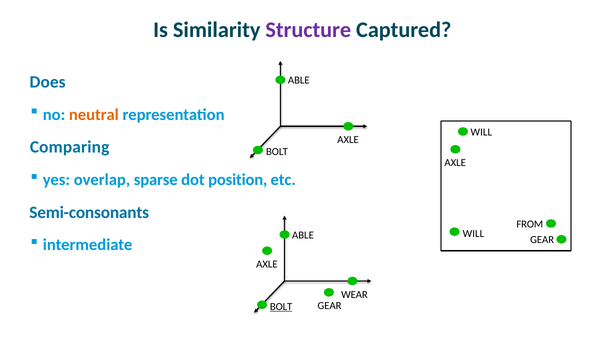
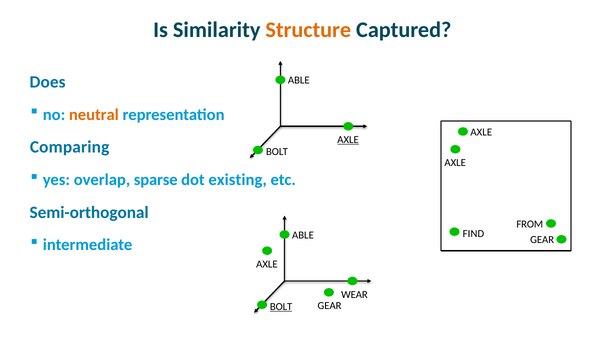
Structure colour: purple -> orange
WILL at (481, 132): WILL -> AXLE
AXLE at (348, 140) underline: none -> present
position: position -> existing
Semi-consonants: Semi-consonants -> Semi-orthogonal
WILL at (473, 234): WILL -> FIND
